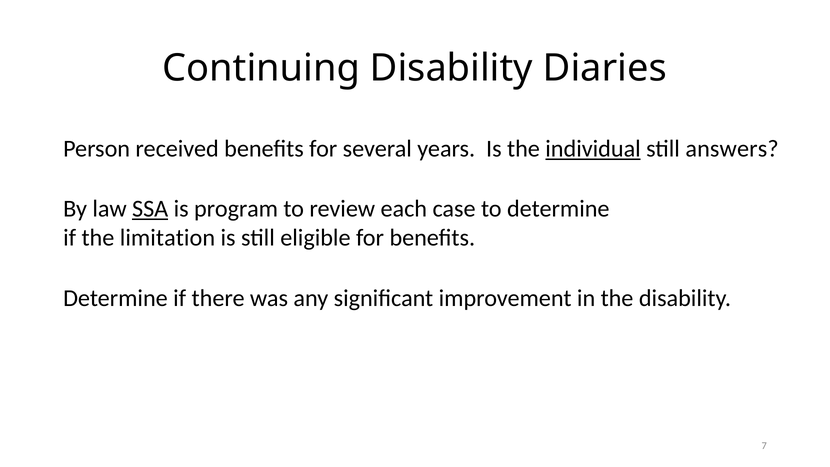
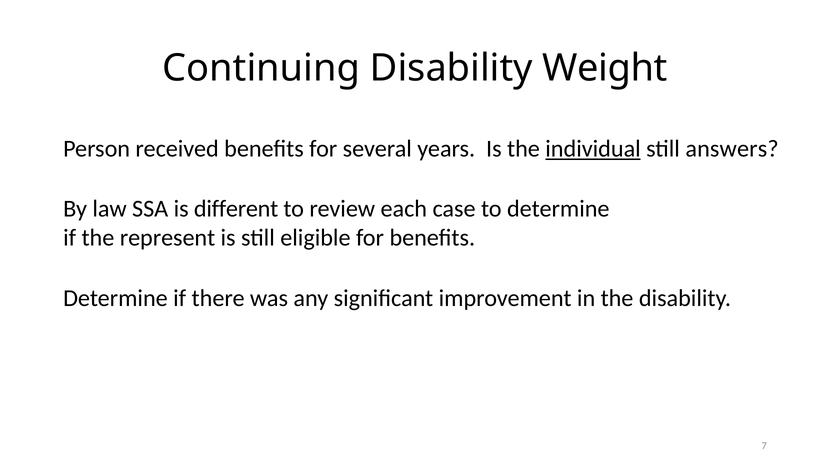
Diaries: Diaries -> Weight
SSA underline: present -> none
program: program -> different
limitation: limitation -> represent
